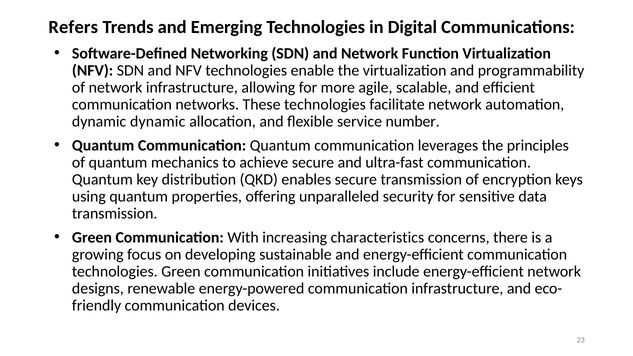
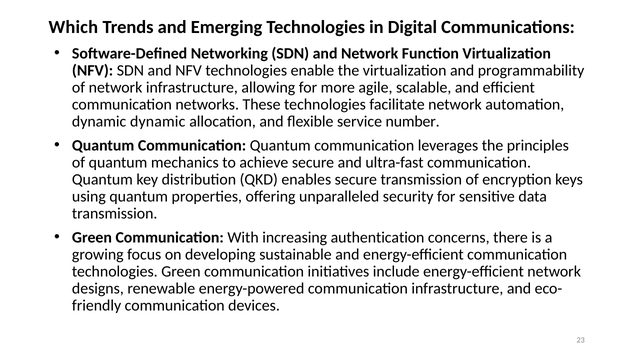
Refers: Refers -> Which
characteristics: characteristics -> authentication
